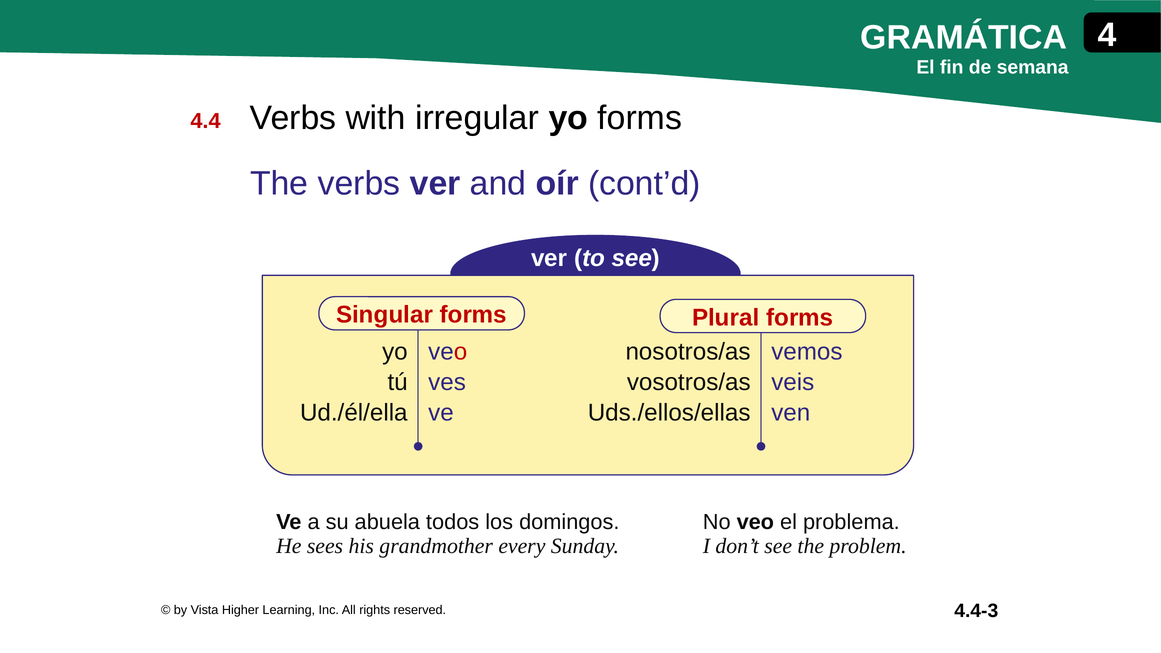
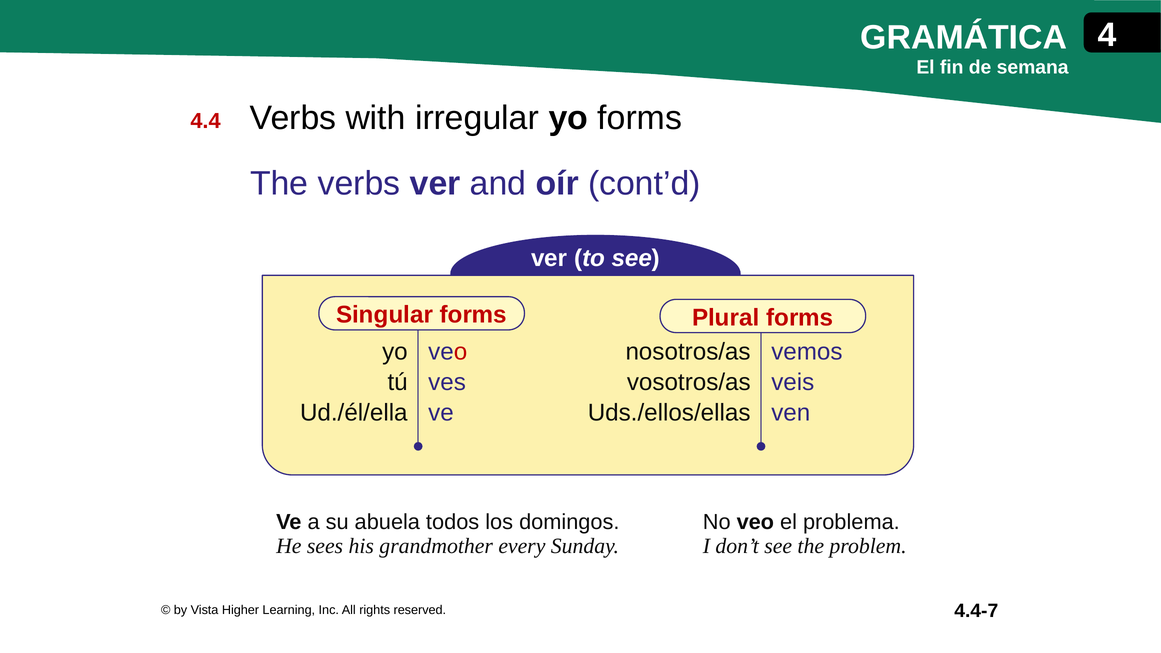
4.4-3: 4.4-3 -> 4.4-7
